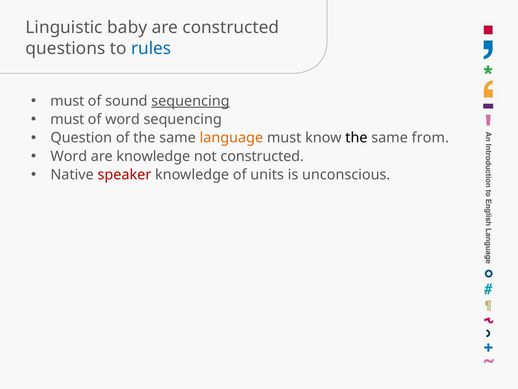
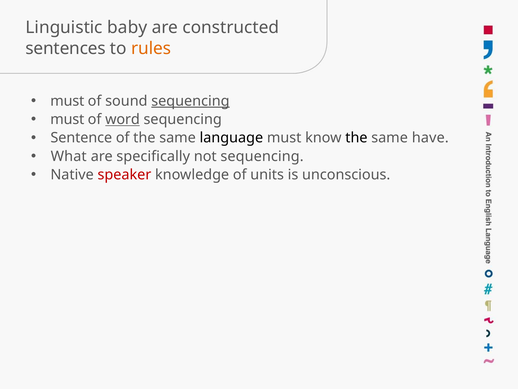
questions: questions -> sentences
rules colour: blue -> orange
word at (122, 119) underline: none -> present
Question: Question -> Sentence
language colour: orange -> black
from: from -> have
Word at (69, 156): Word -> What
are knowledge: knowledge -> specifically
not constructed: constructed -> sequencing
